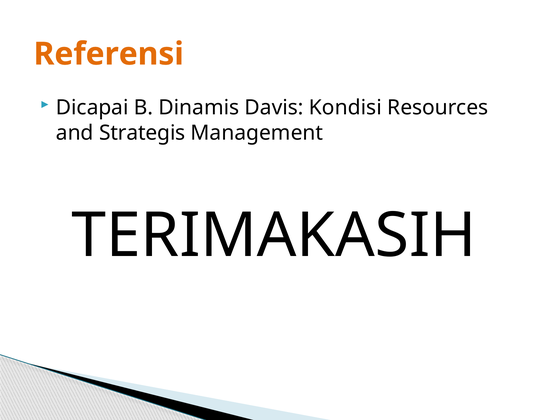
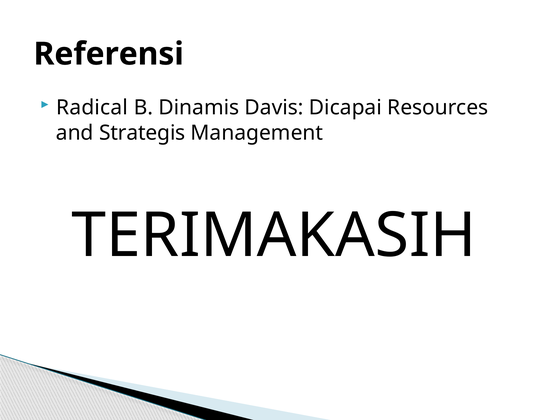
Referensi colour: orange -> black
Dicapai: Dicapai -> Radical
Kondisi: Kondisi -> Dicapai
